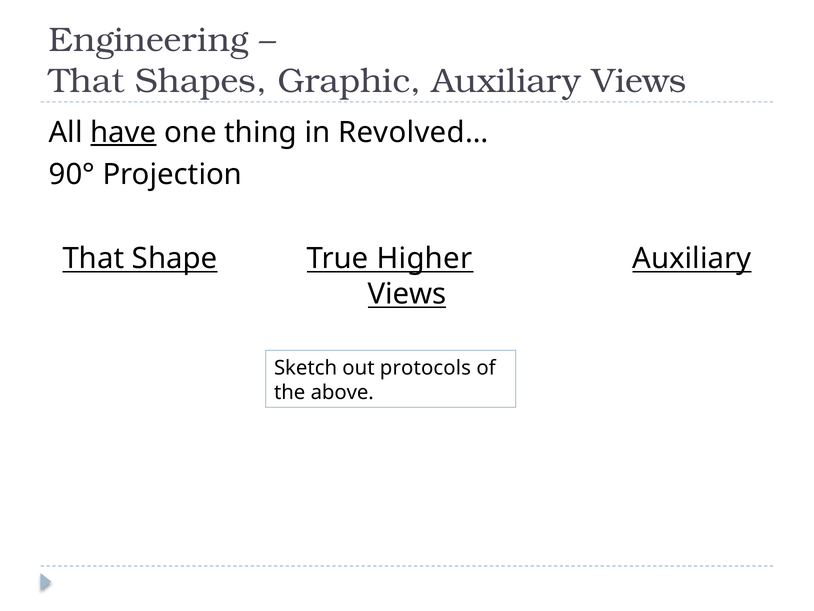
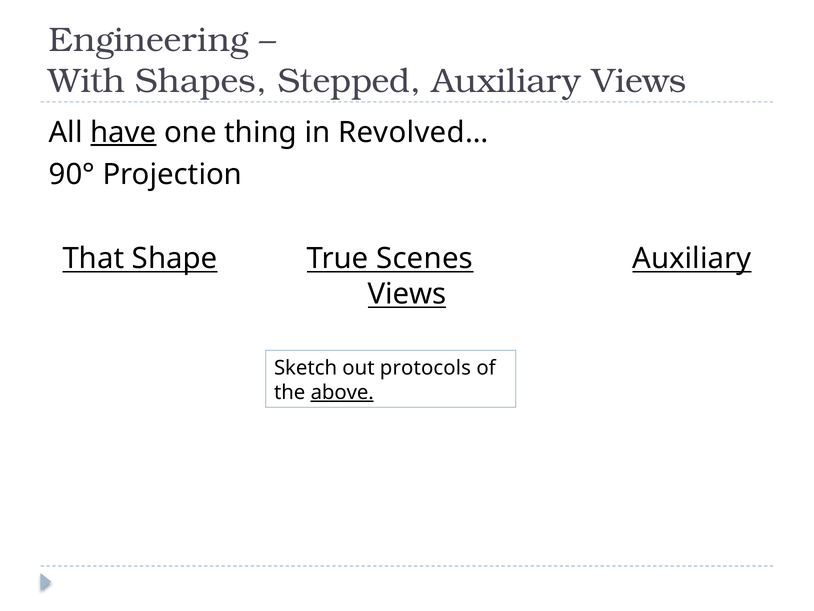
That at (87, 81): That -> With
Graphic: Graphic -> Stepped
Higher: Higher -> Scenes
above underline: none -> present
